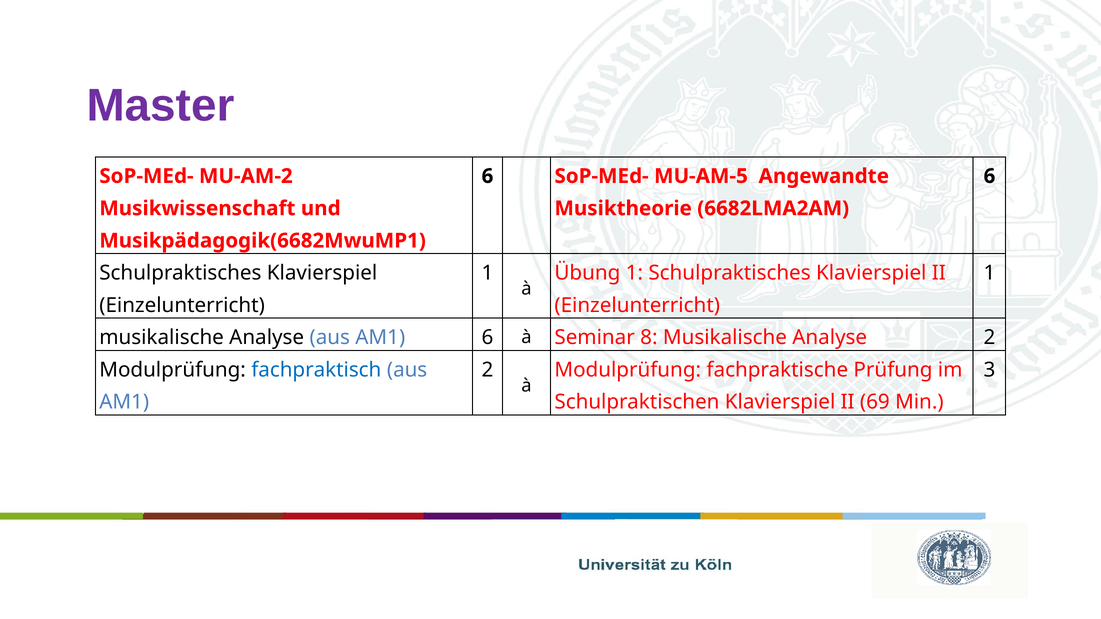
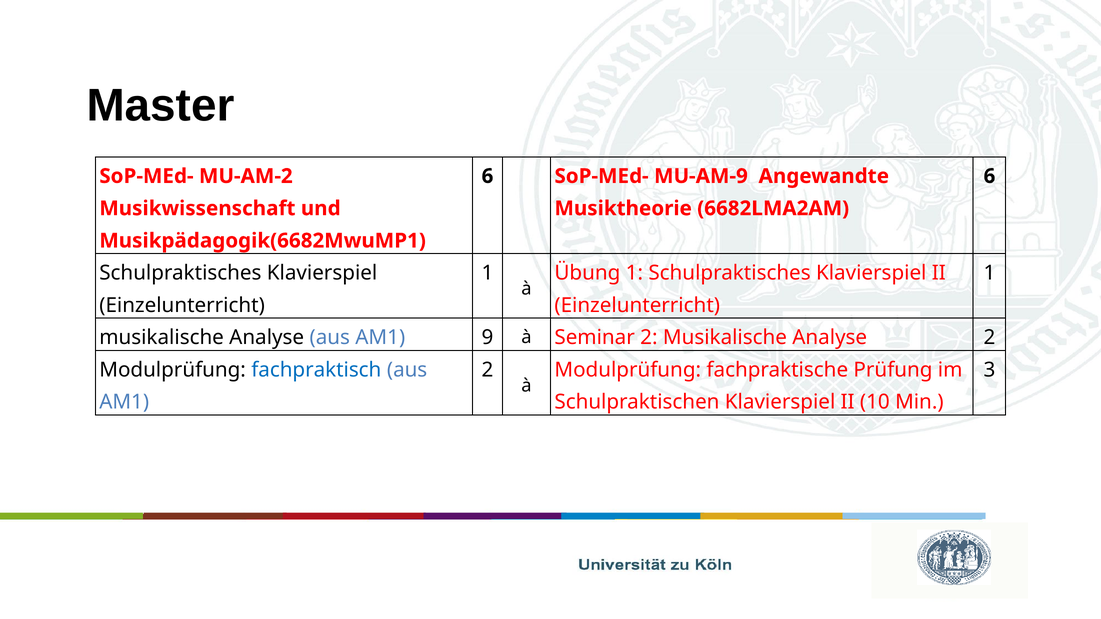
Master colour: purple -> black
MU-AM-5: MU-AM-5 -> MU-AM-9
AM1 6: 6 -> 9
Seminar 8: 8 -> 2
69: 69 -> 10
